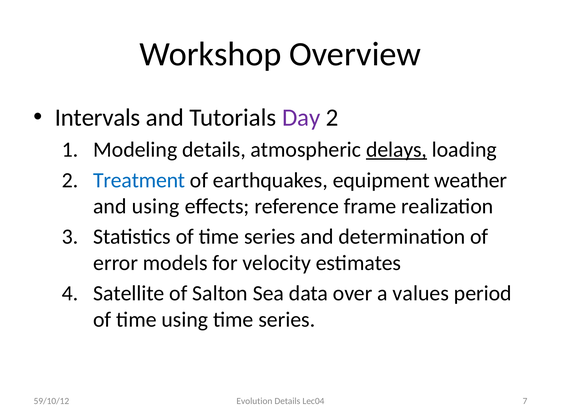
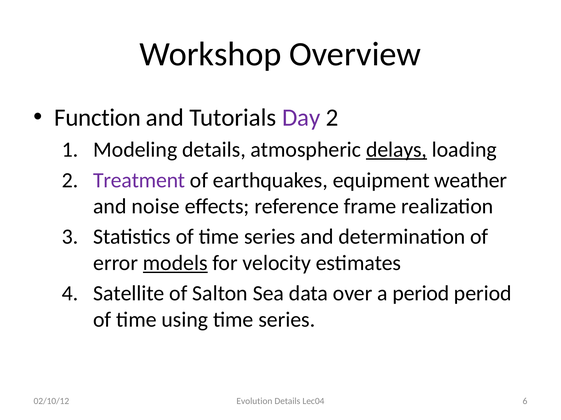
Intervals: Intervals -> Function
Treatment colour: blue -> purple
and using: using -> noise
models underline: none -> present
a values: values -> period
7: 7 -> 6
59/10/12: 59/10/12 -> 02/10/12
